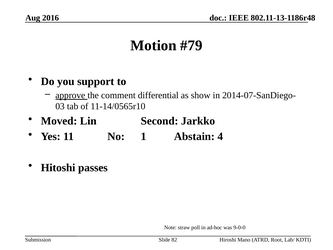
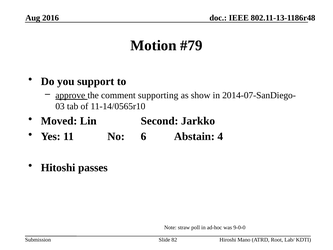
differential: differential -> supporting
1: 1 -> 6
